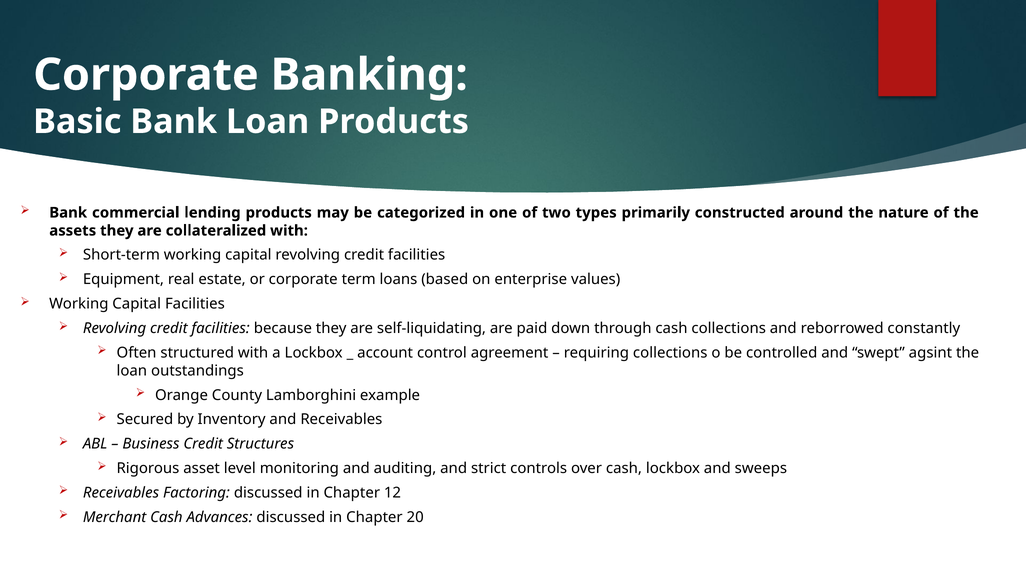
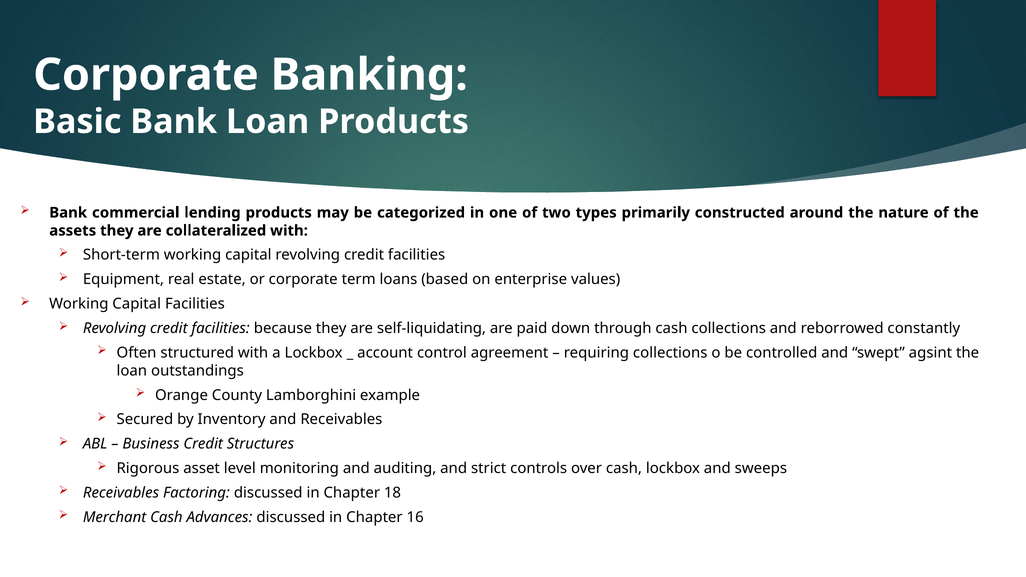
12: 12 -> 18
20: 20 -> 16
